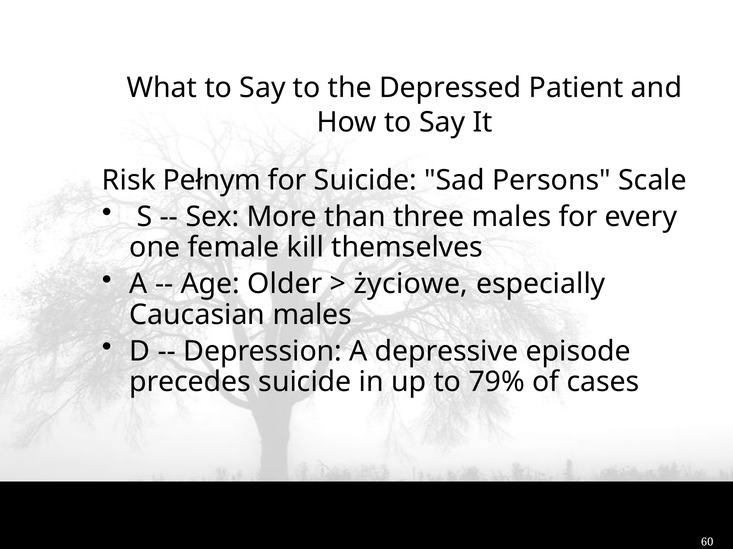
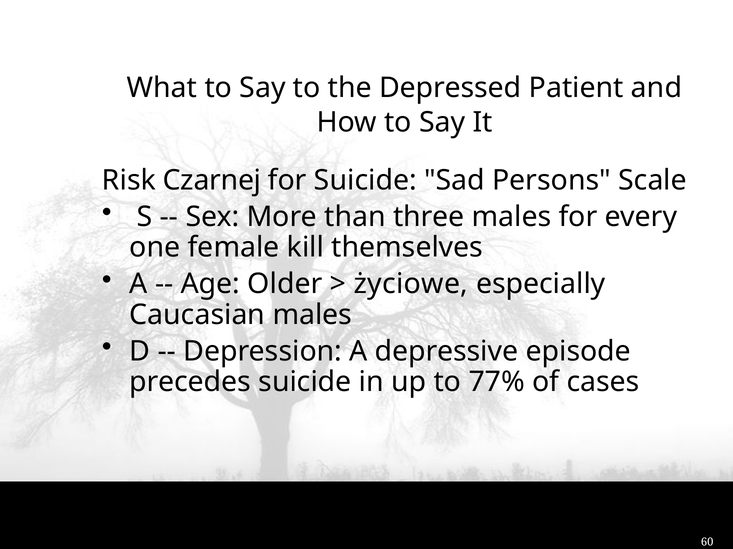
Pełnym: Pełnym -> Czarnej
79%: 79% -> 77%
